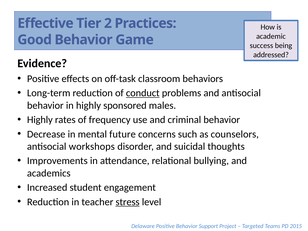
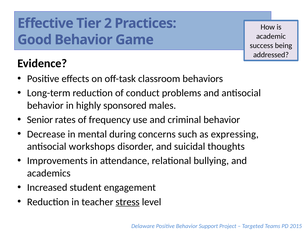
conduct underline: present -> none
Highly at (40, 120): Highly -> Senior
future: future -> during
counselors: counselors -> expressing
